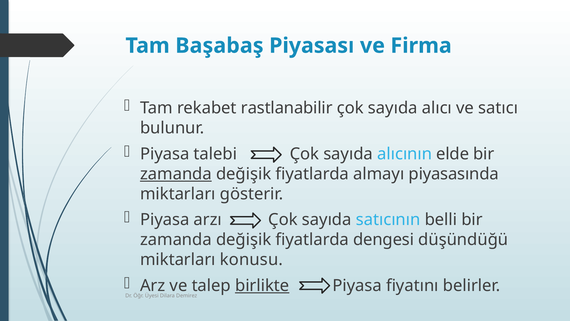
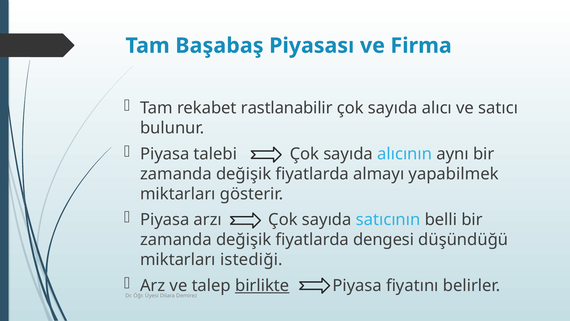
elde: elde -> aynı
zamanda at (176, 174) underline: present -> none
piyasasında: piyasasında -> yapabilmek
konusu: konusu -> istediği
